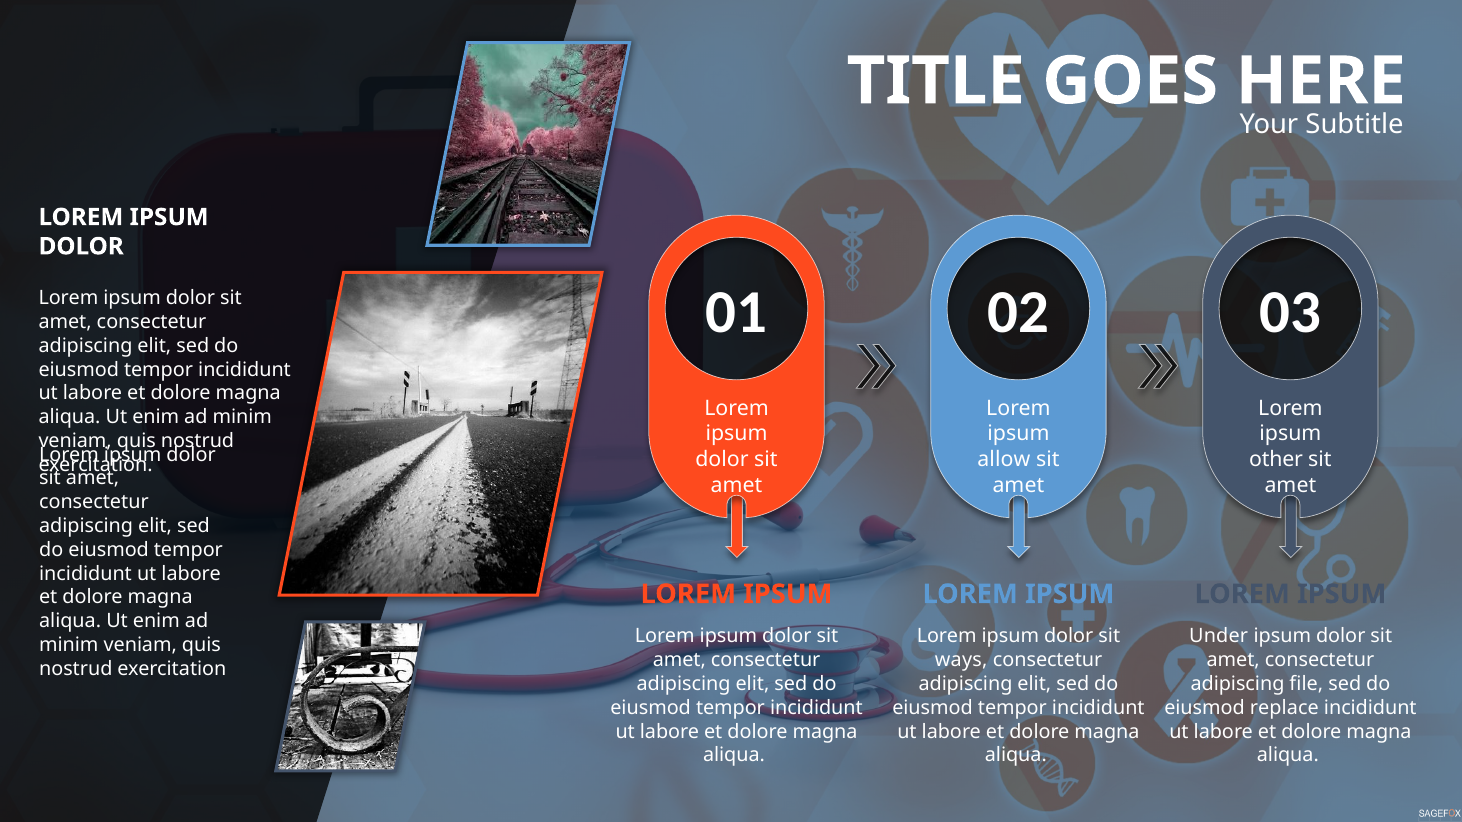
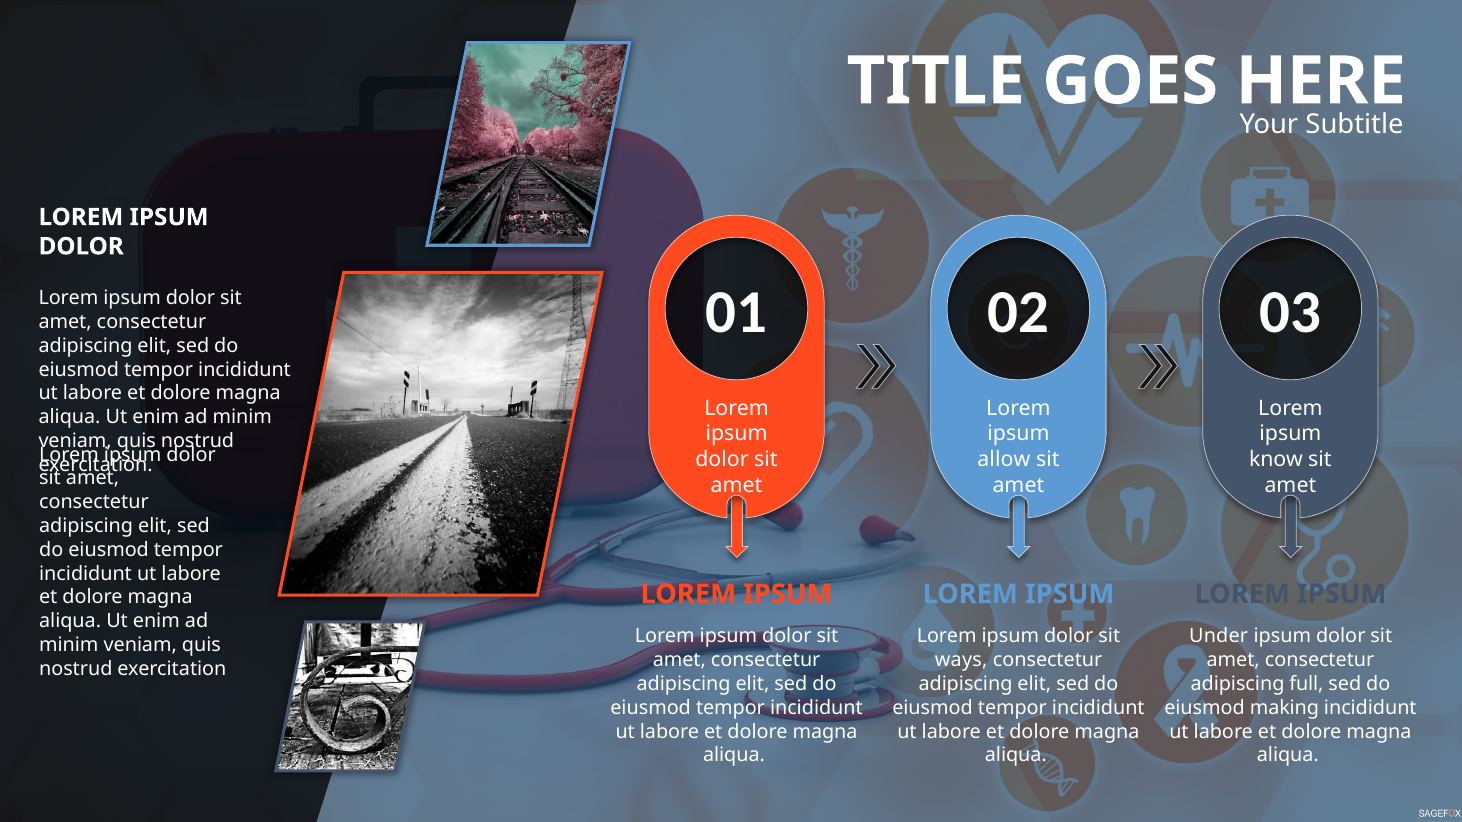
other: other -> know
file: file -> full
replace: replace -> making
